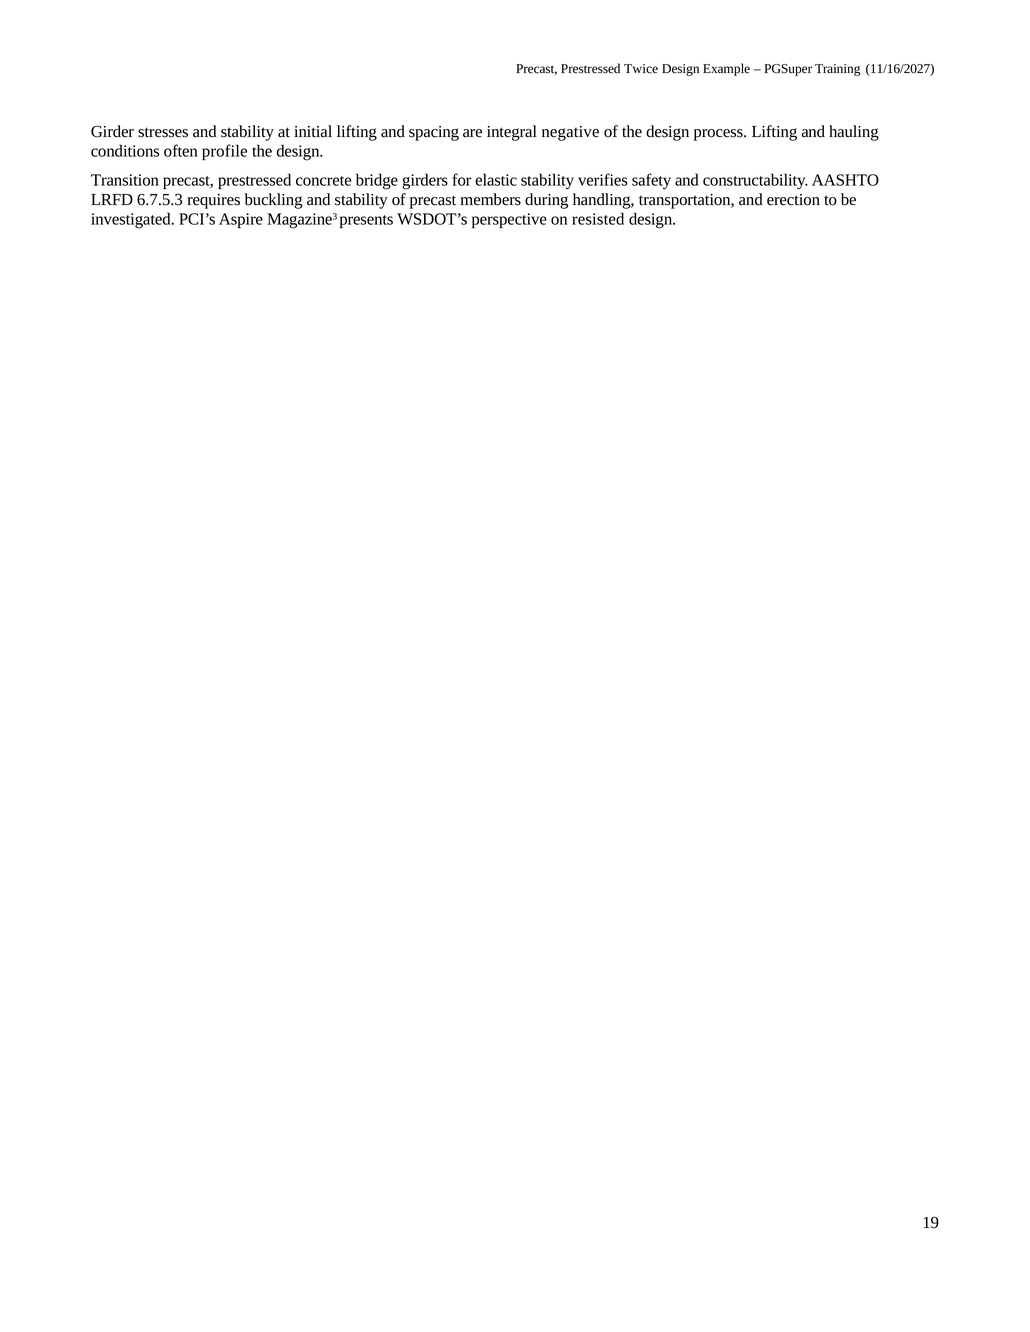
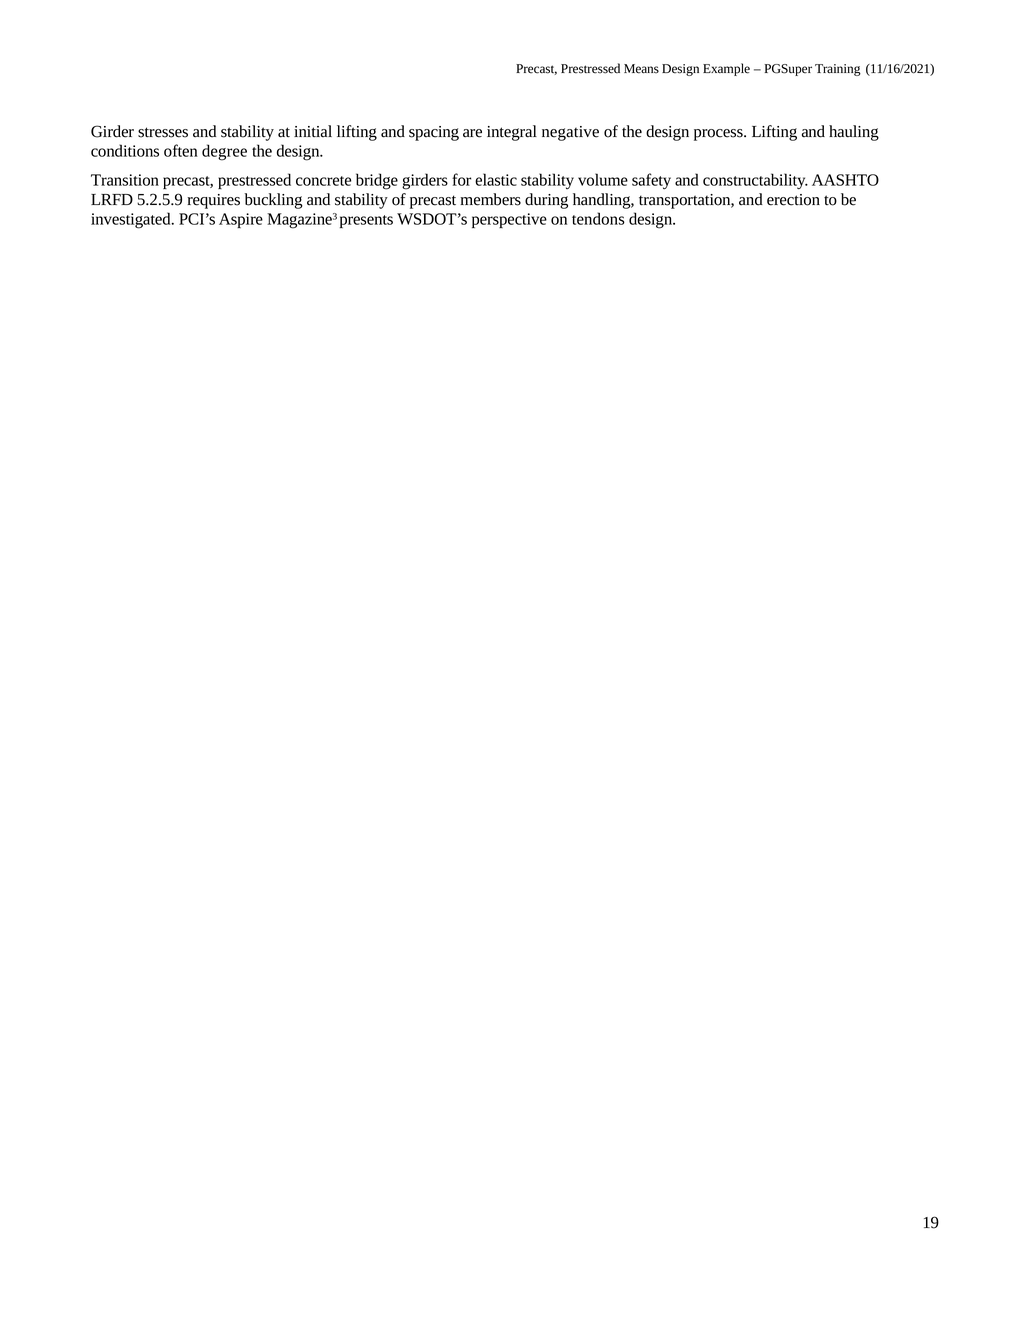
Twice: Twice -> Means
11/16/2027: 11/16/2027 -> 11/16/2021
profile: profile -> degree
verifies: verifies -> volume
6.7.5.3: 6.7.5.3 -> 5.2.5.9
resisted: resisted -> tendons
